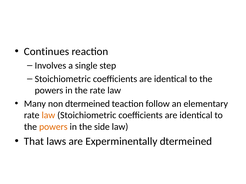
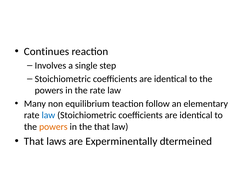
non dtermeined: dtermeined -> equilibrium
law at (48, 116) colour: orange -> blue
the side: side -> that
